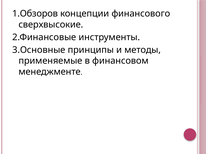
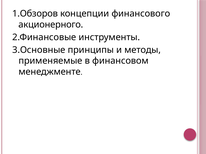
сверхвысокие: сверхвысокие -> акционерного
